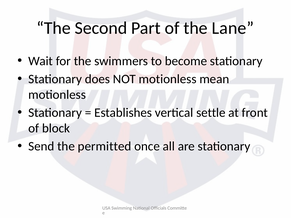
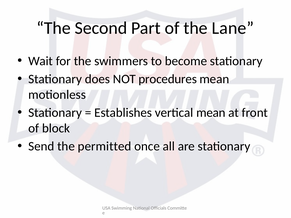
NOT motionless: motionless -> procedures
vertical settle: settle -> mean
